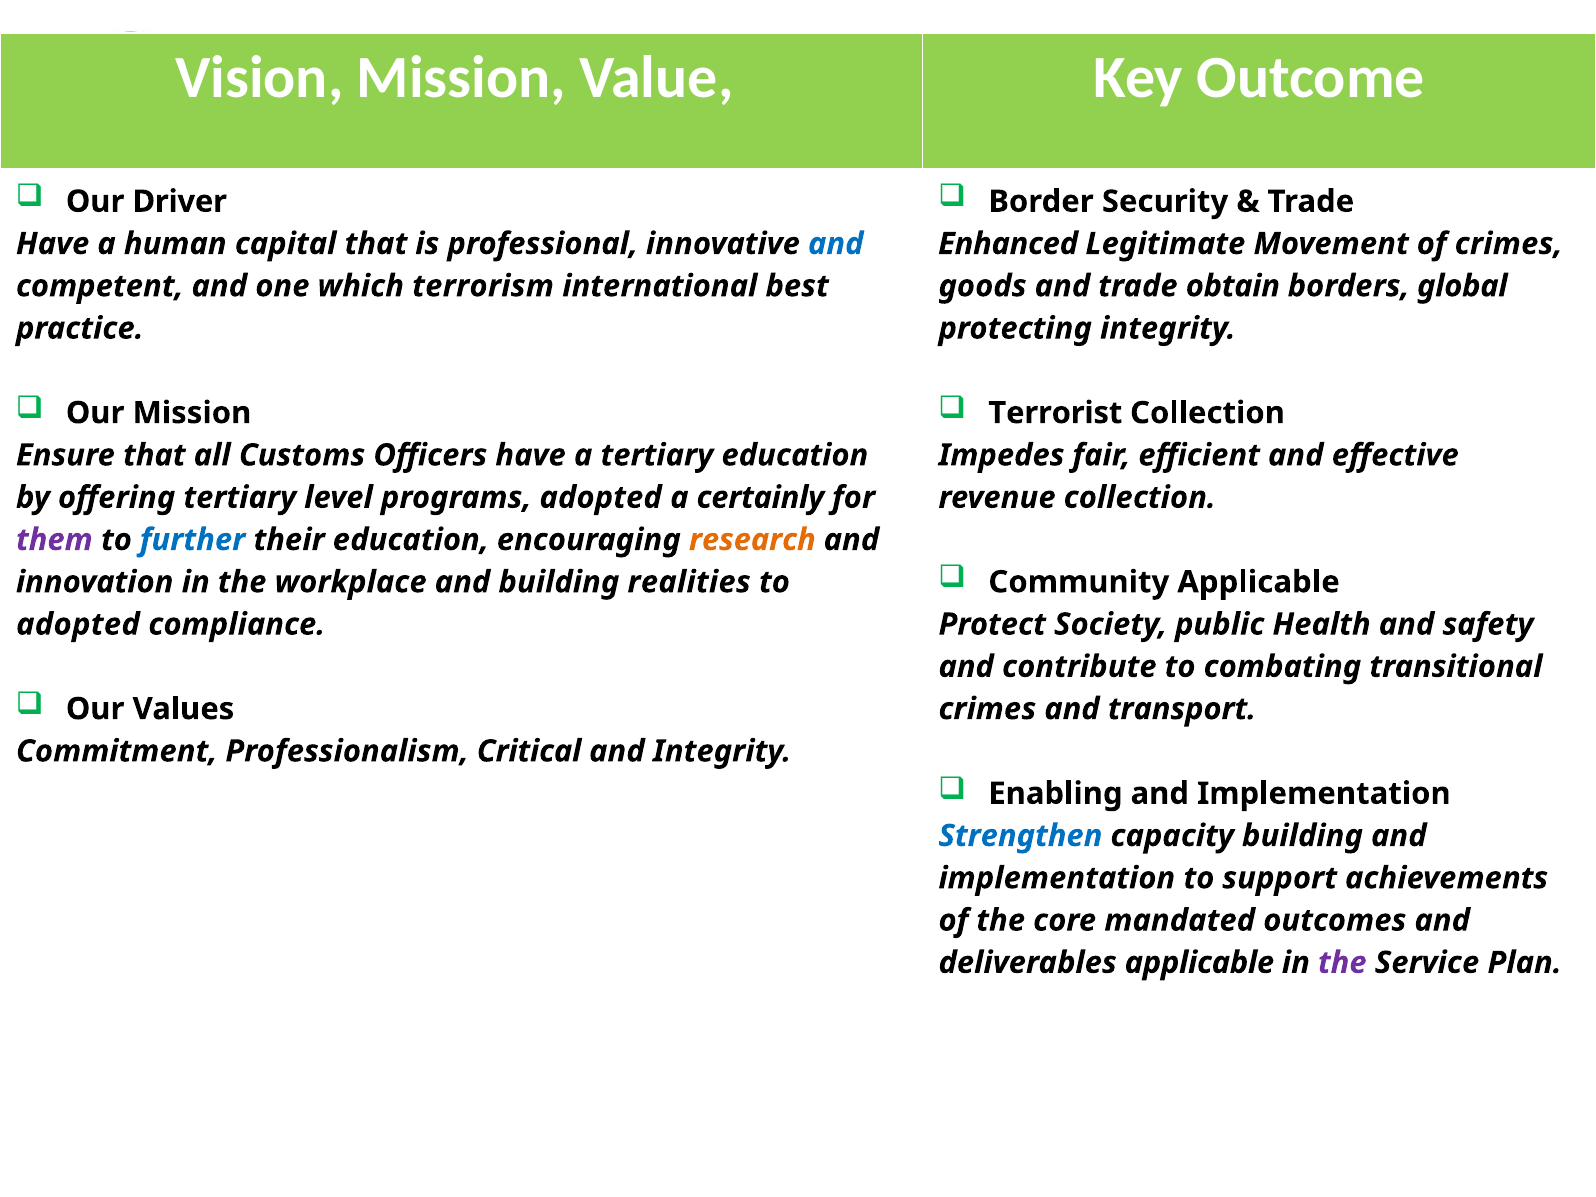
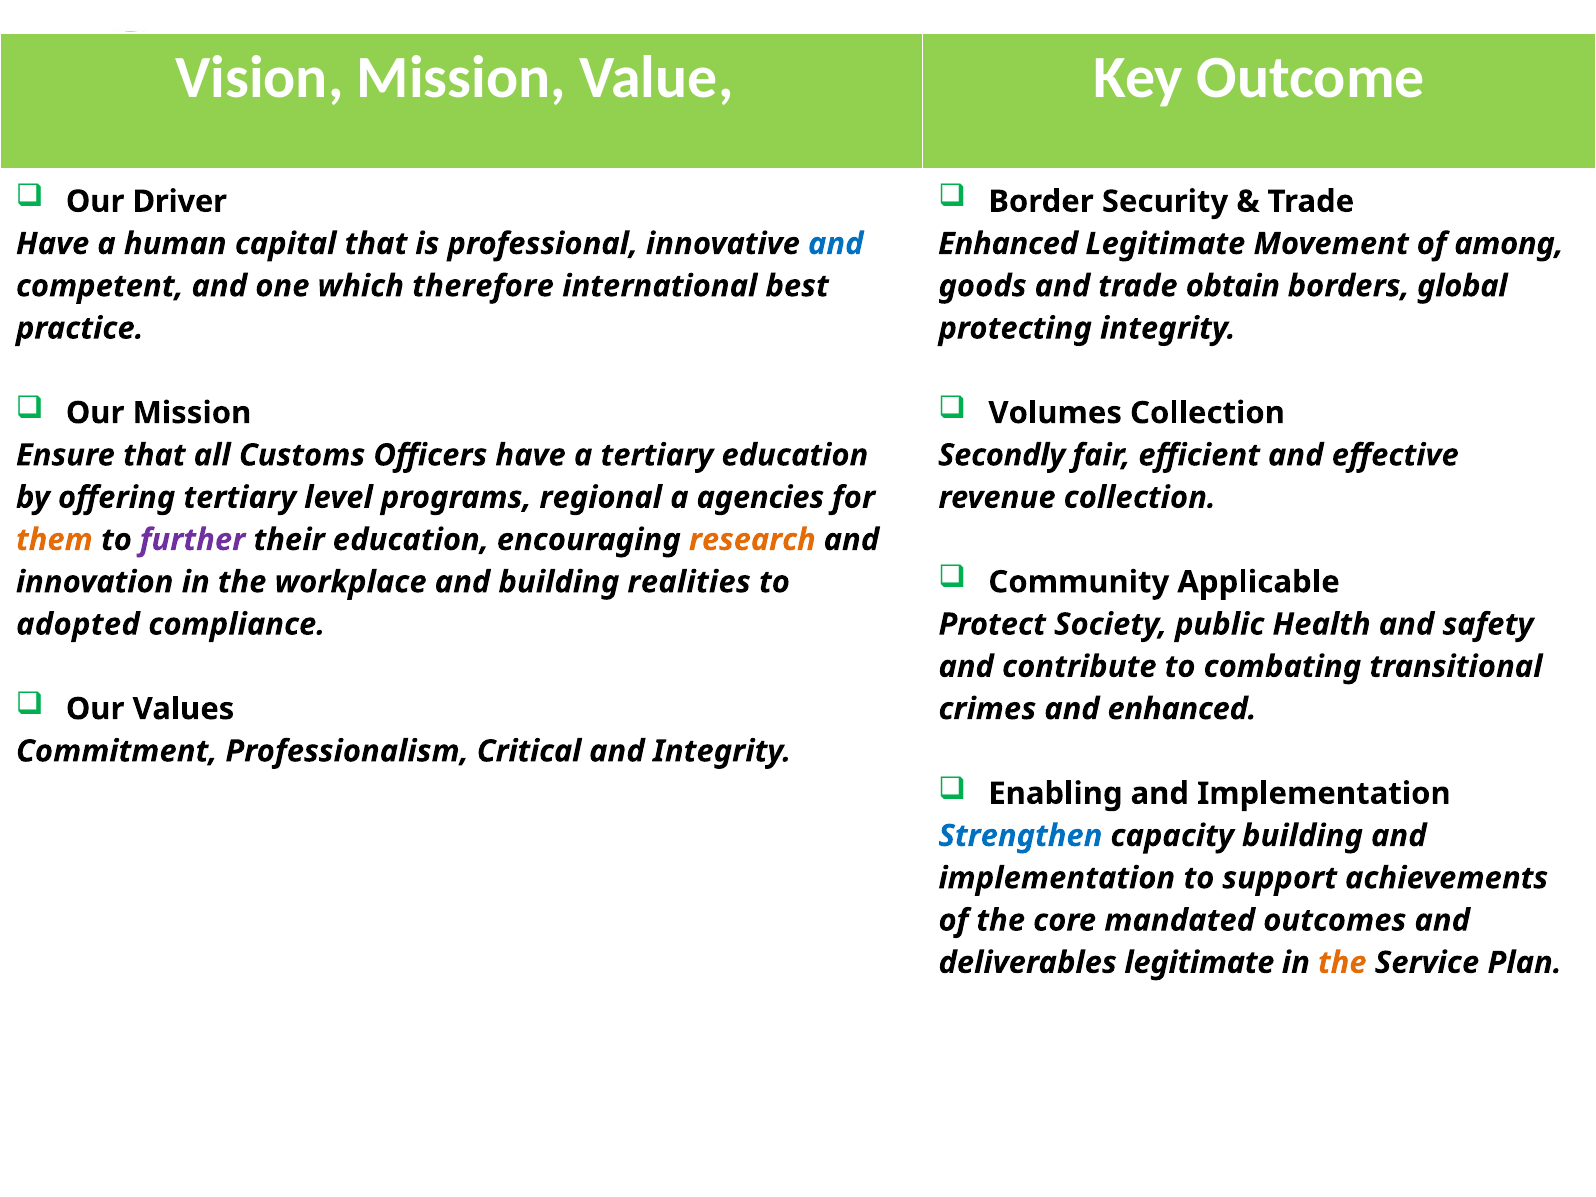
of crimes: crimes -> among
terrorism: terrorism -> therefore
Terrorist: Terrorist -> Volumes
Impedes: Impedes -> Secondly
programs adopted: adopted -> regional
certainly: certainly -> agencies
them colour: purple -> orange
further colour: blue -> purple
and transport: transport -> enhanced
deliverables applicable: applicable -> legitimate
the at (1342, 963) colour: purple -> orange
